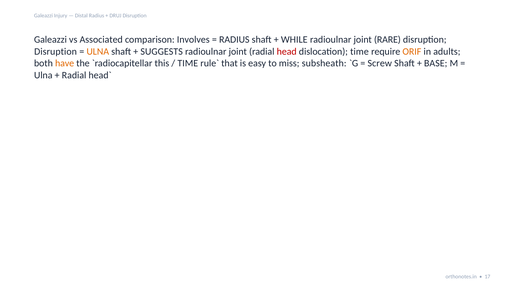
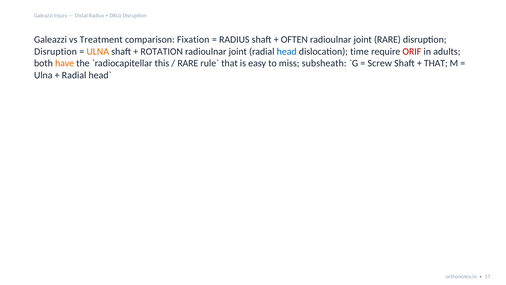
Associated: Associated -> Treatment
Involves: Involves -> Fixation
WHILE: WHILE -> OFTEN
SUGGESTS: SUGGESTS -> ROTATION
head colour: red -> blue
ORIF colour: orange -> red
TIME at (188, 63): TIME -> RARE
BASE at (436, 63): BASE -> THAT
